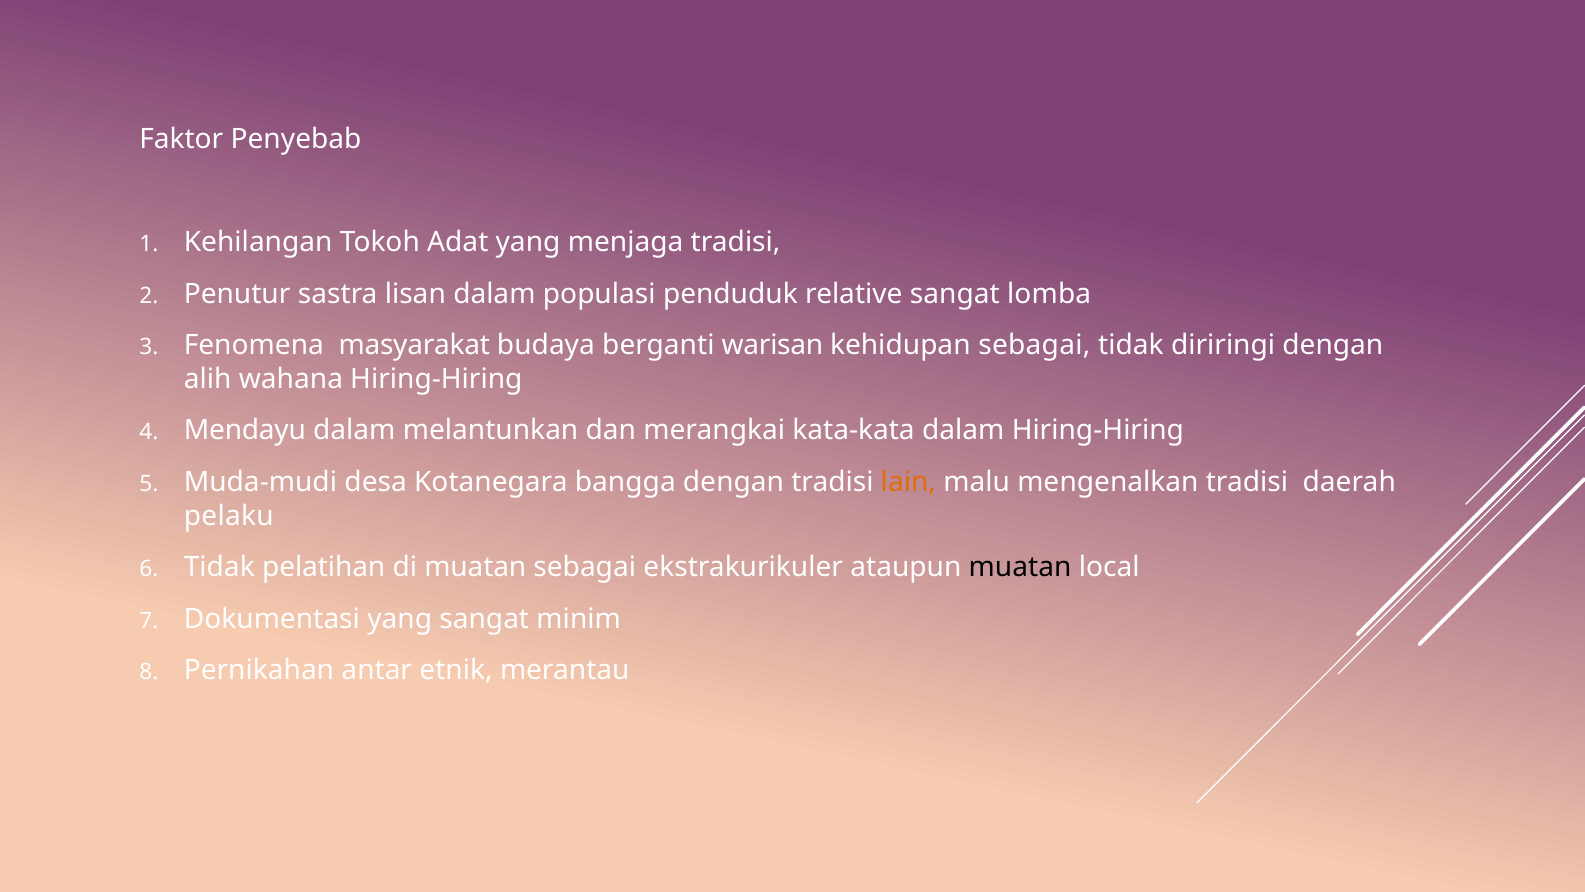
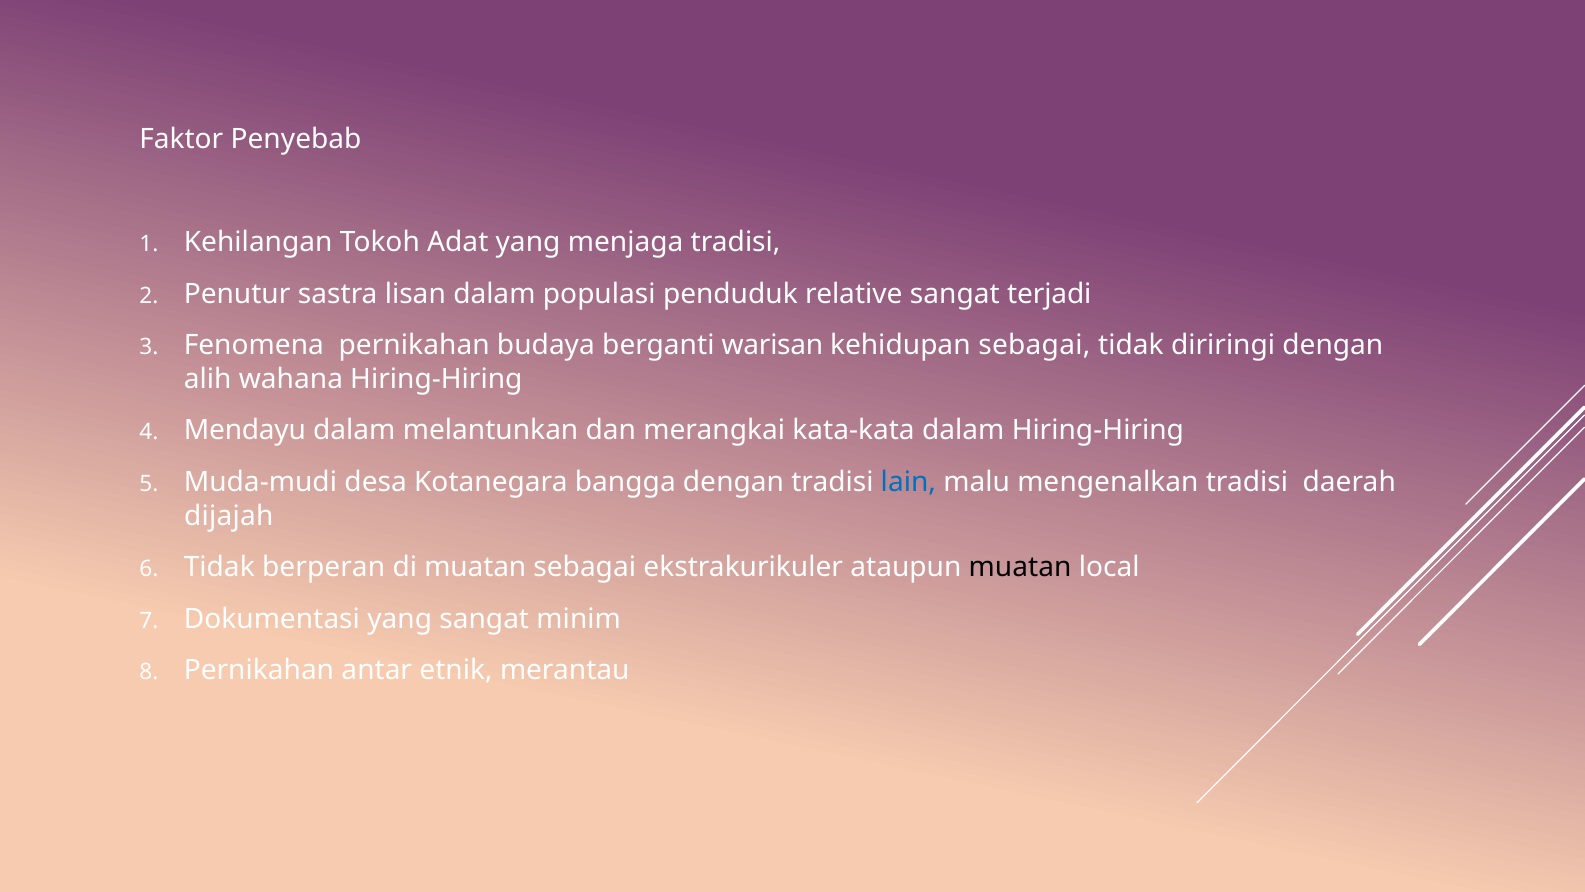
lomba: lomba -> terjadi
Fenomena masyarakat: masyarakat -> pernikahan
lain colour: orange -> blue
pelaku: pelaku -> dijajah
pelatihan: pelatihan -> berperan
